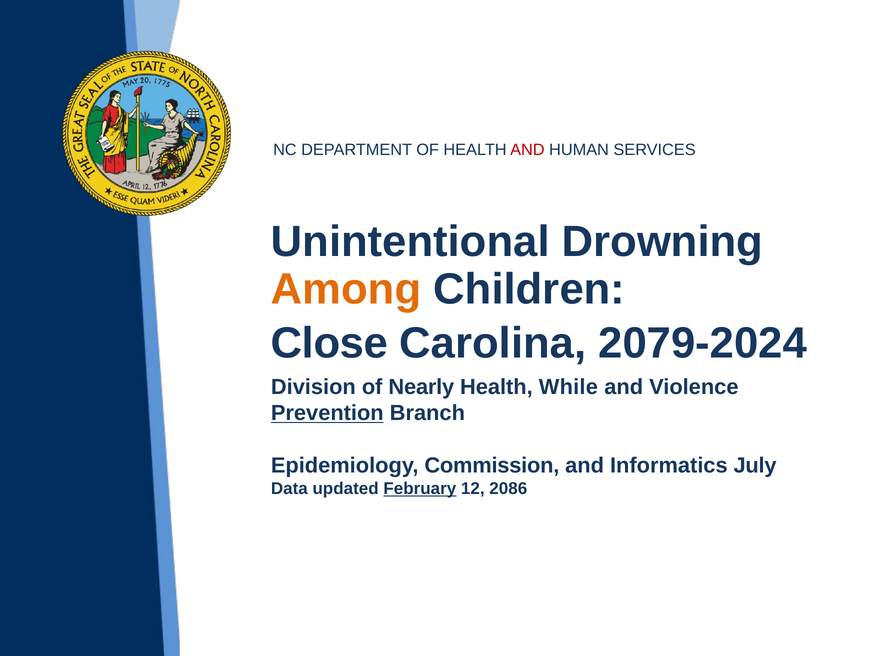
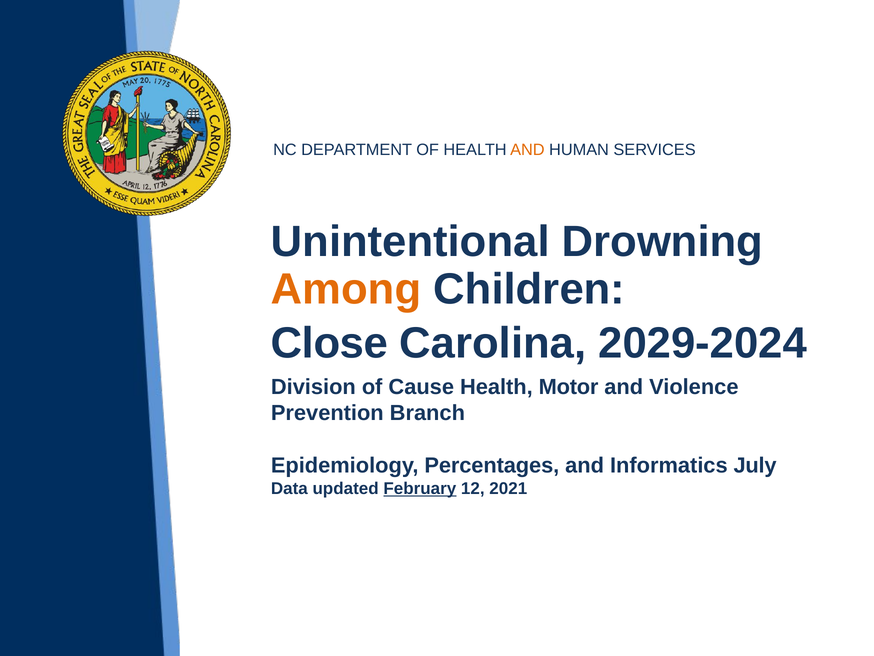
AND at (527, 150) colour: red -> orange
2079-2024: 2079-2024 -> 2029-2024
Nearly: Nearly -> Cause
While: While -> Motor
Prevention underline: present -> none
Commission: Commission -> Percentages
2086: 2086 -> 2021
